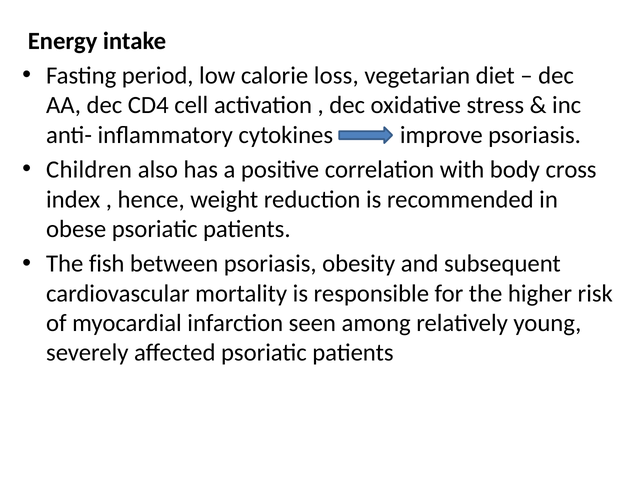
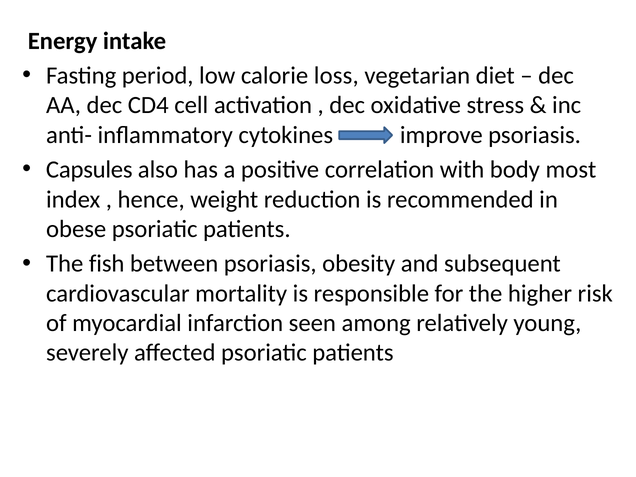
Children: Children -> Capsules
cross: cross -> most
